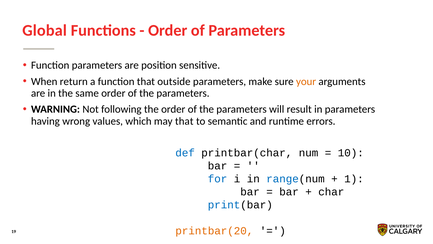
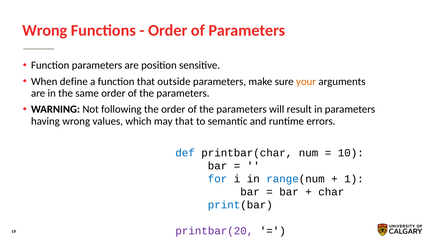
Global at (45, 30): Global -> Wrong
return: return -> define
printbar(20 colour: orange -> purple
